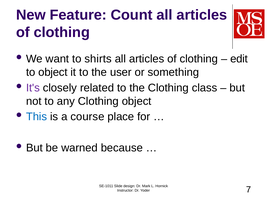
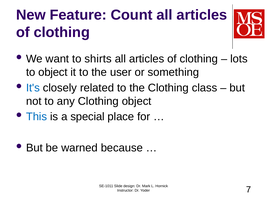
edit: edit -> lots
It's colour: purple -> blue
course: course -> special
